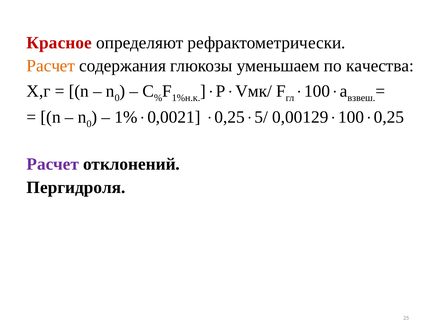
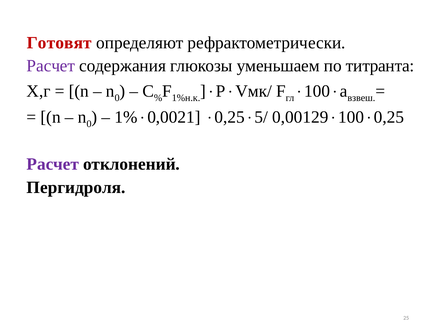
Красное: Красное -> Готовят
Расчет at (51, 66) colour: orange -> purple
качества: качества -> титранта
